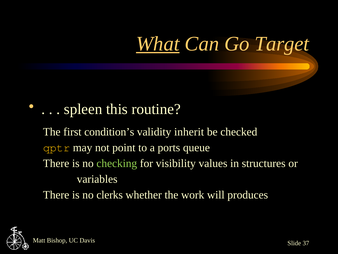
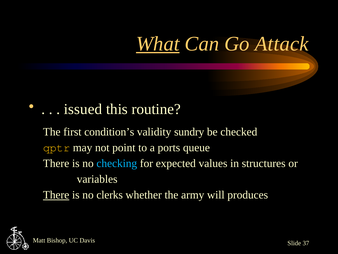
Target: Target -> Attack
spleen: spleen -> issued
inherit: inherit -> sundry
checking colour: light green -> light blue
visibility: visibility -> expected
There at (56, 195) underline: none -> present
work: work -> army
